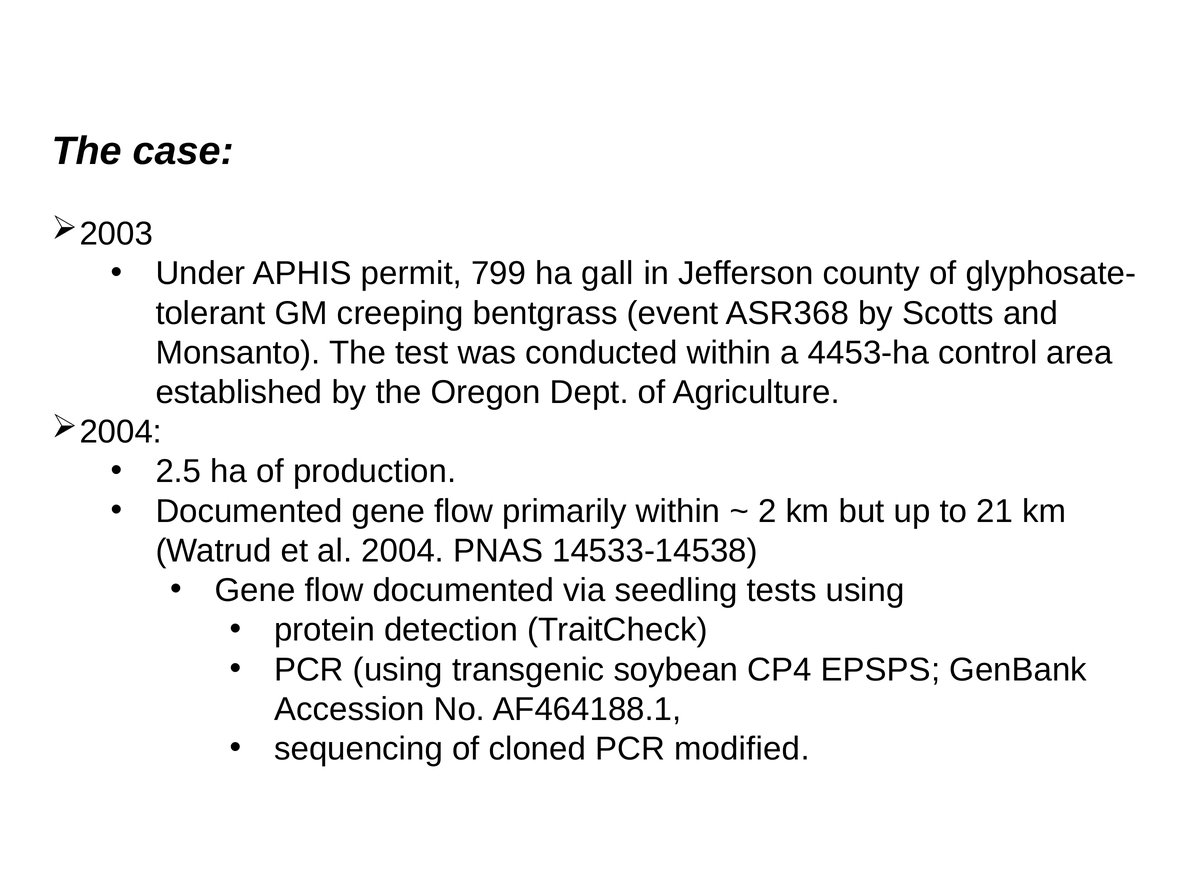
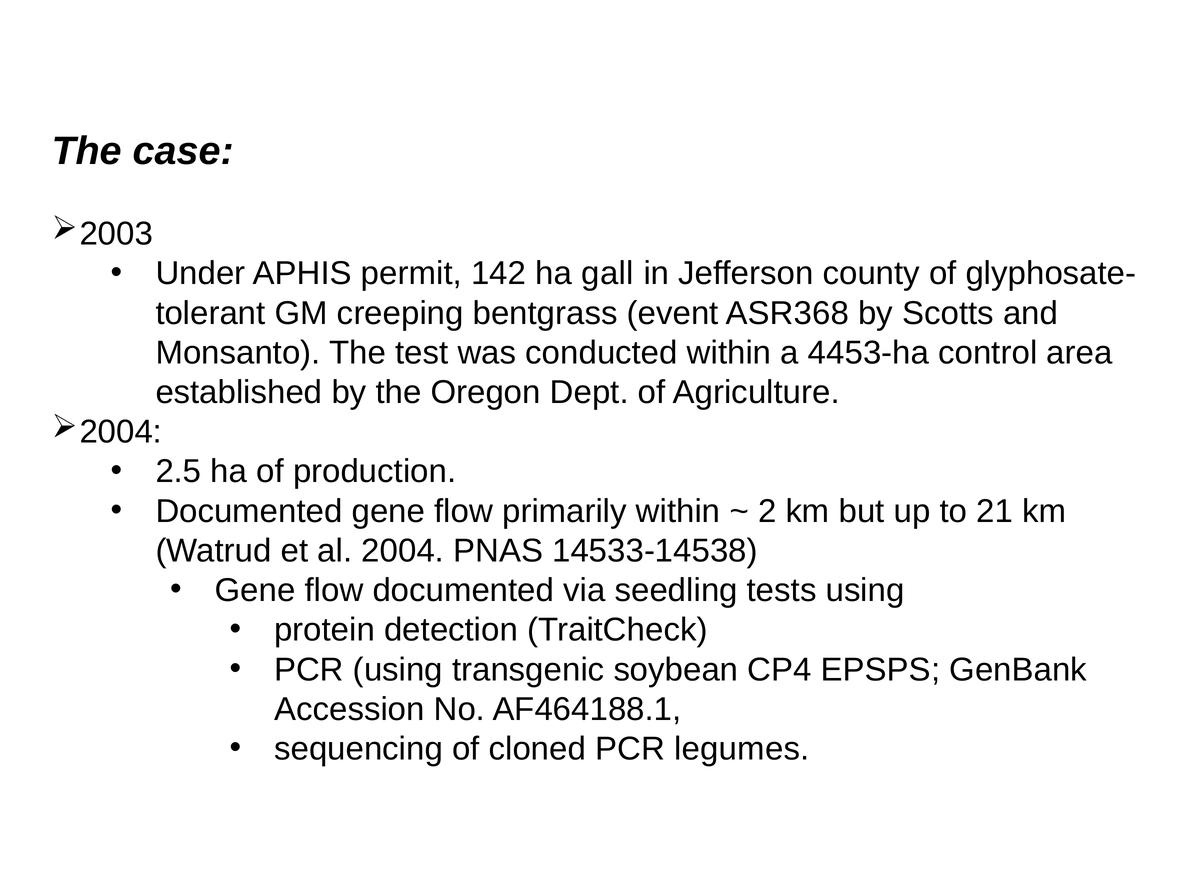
799: 799 -> 142
modified: modified -> legumes
